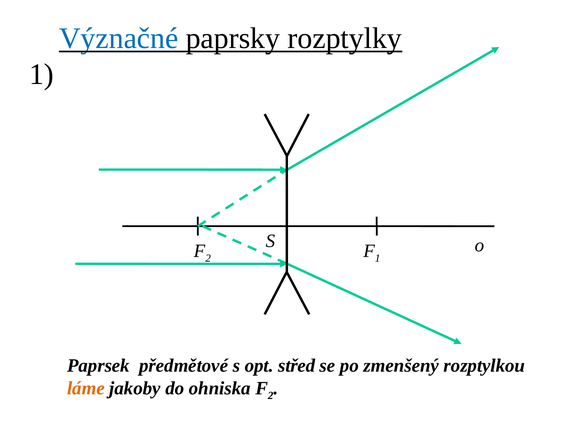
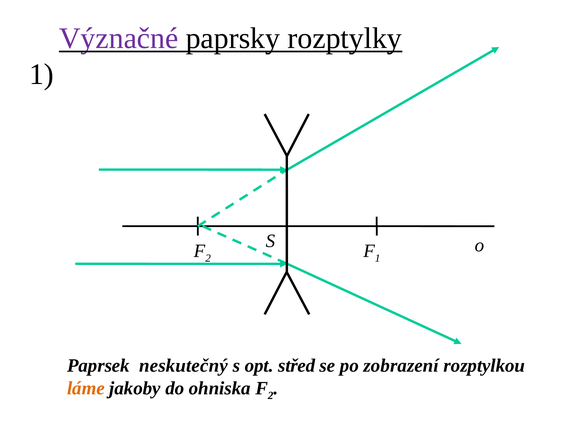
Význačné colour: blue -> purple
předmětové: předmětové -> neskutečný
zmenšený: zmenšený -> zobrazení
